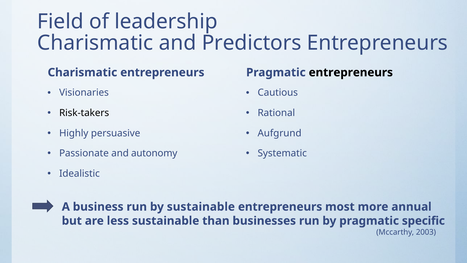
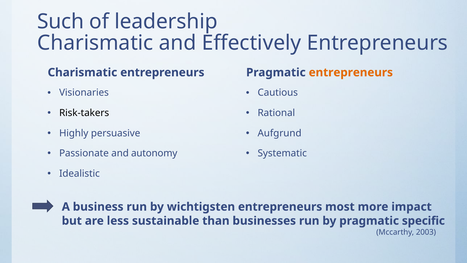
Field: Field -> Such
Predictors: Predictors -> Effectively
entrepreneurs at (351, 72) colour: black -> orange
by sustainable: sustainable -> wichtigsten
annual: annual -> impact
